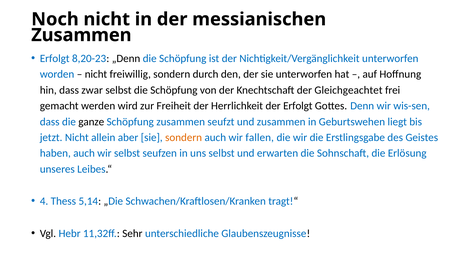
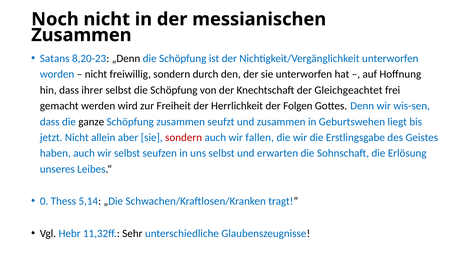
Erfolgt at (55, 58): Erfolgt -> Satans
zwar: zwar -> ihrer
der Erfolgt: Erfolgt -> Folgen
sondern at (184, 137) colour: orange -> red
4: 4 -> 0
